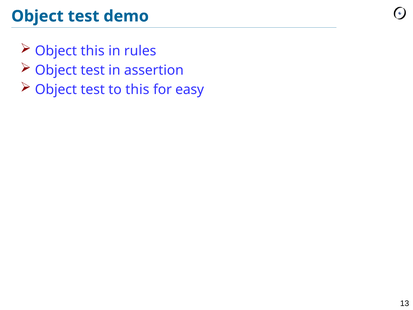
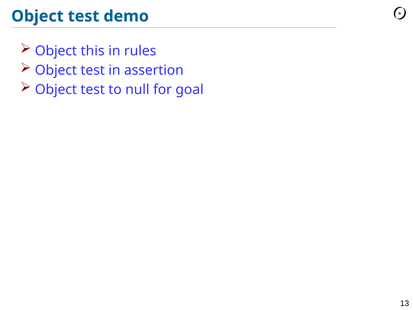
to this: this -> null
easy: easy -> goal
